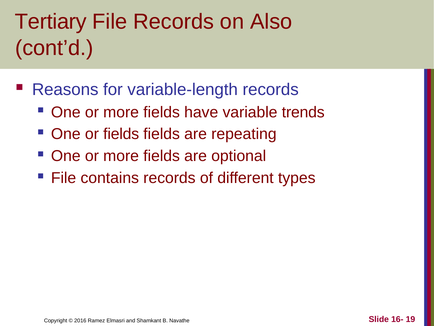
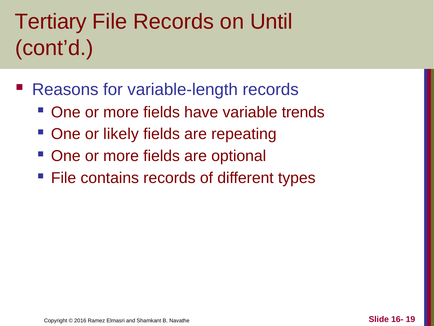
Also: Also -> Until
or fields: fields -> likely
